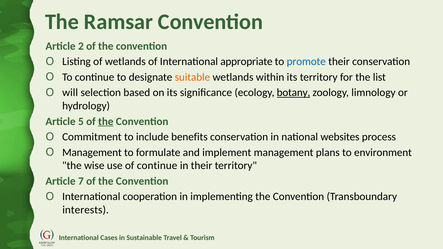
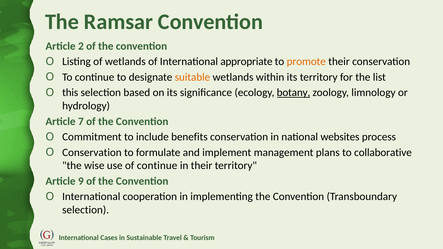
promote colour: blue -> orange
will: will -> this
5: 5 -> 7
the at (106, 121) underline: present -> none
Management at (92, 152): Management -> Conservation
environment: environment -> collaborative
7: 7 -> 9
interests at (86, 210): interests -> selection
